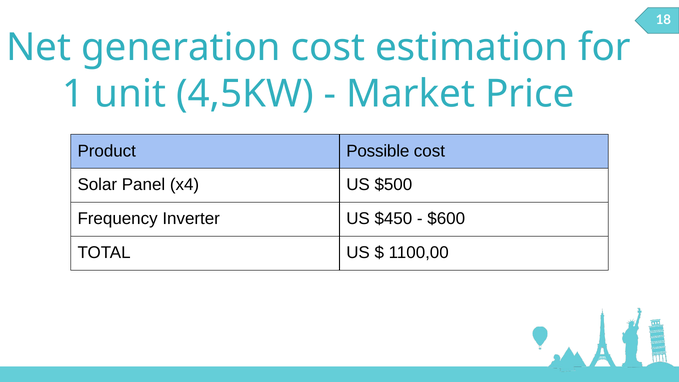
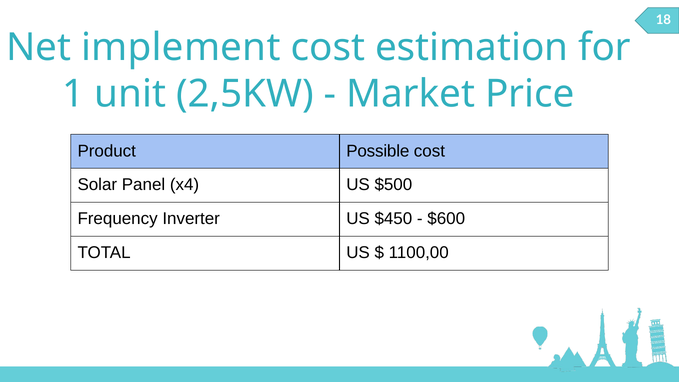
generation: generation -> implement
4,5KW: 4,5KW -> 2,5KW
